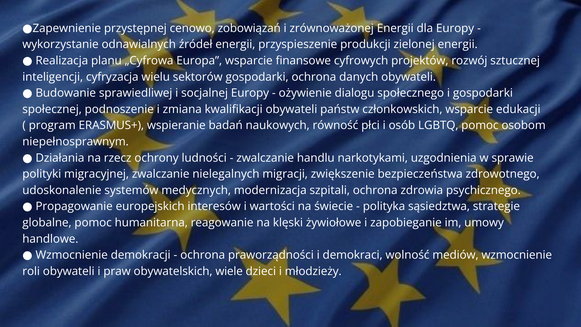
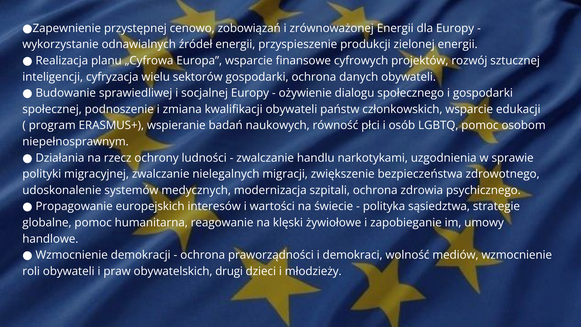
wiele: wiele -> drugi
